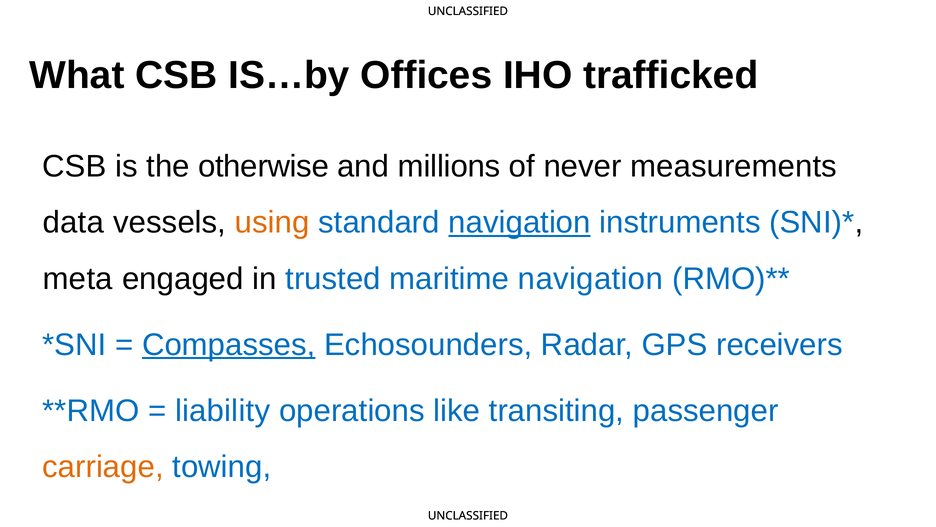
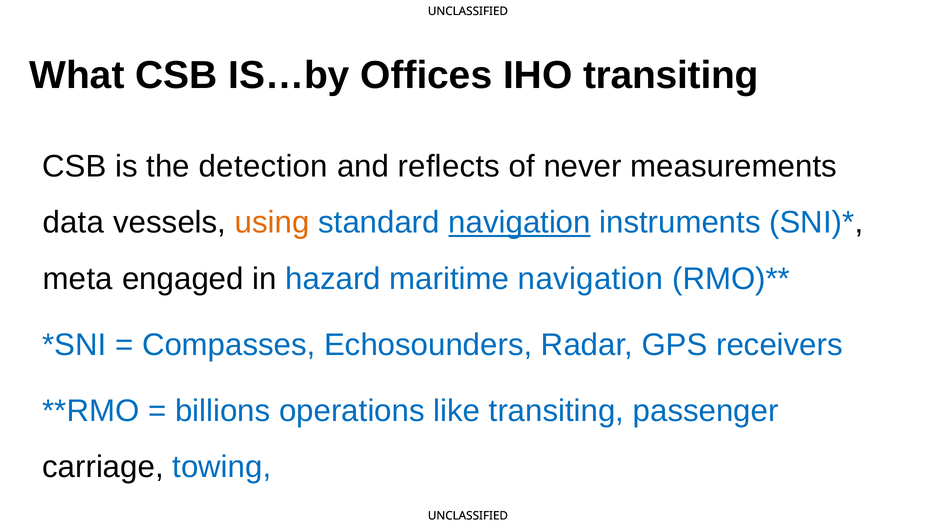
IHO trafficked: trafficked -> transiting
otherwise: otherwise -> detection
millions: millions -> reflects
trusted: trusted -> hazard
Compasses underline: present -> none
liability: liability -> billions
carriage colour: orange -> black
